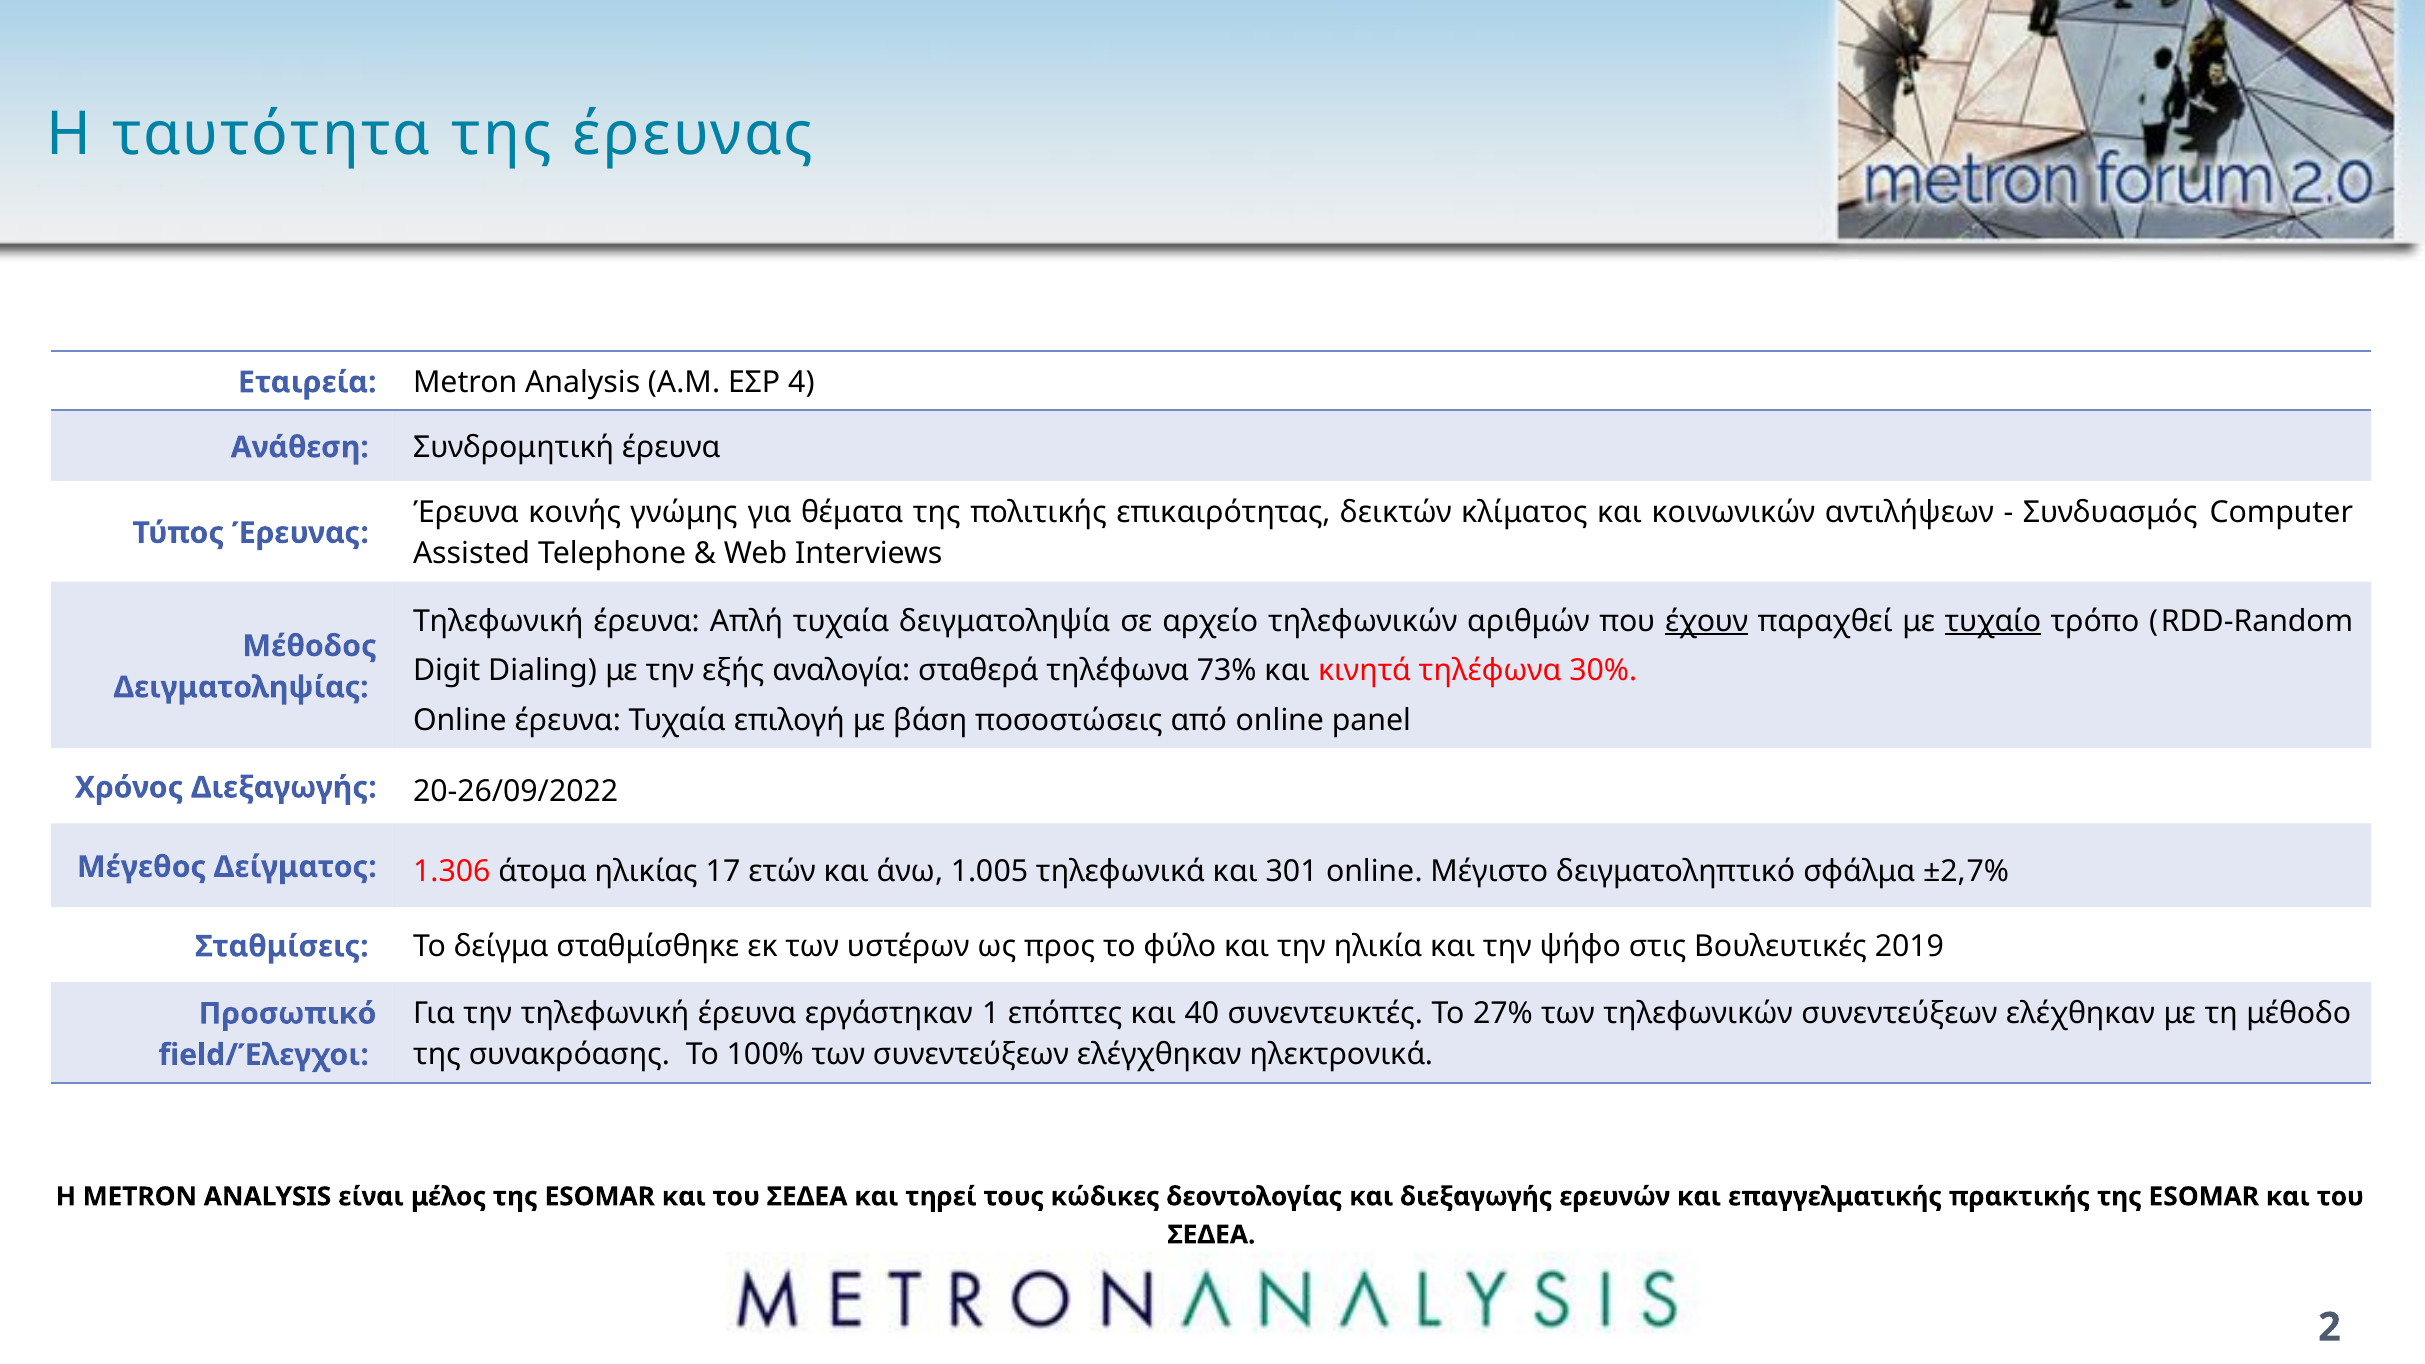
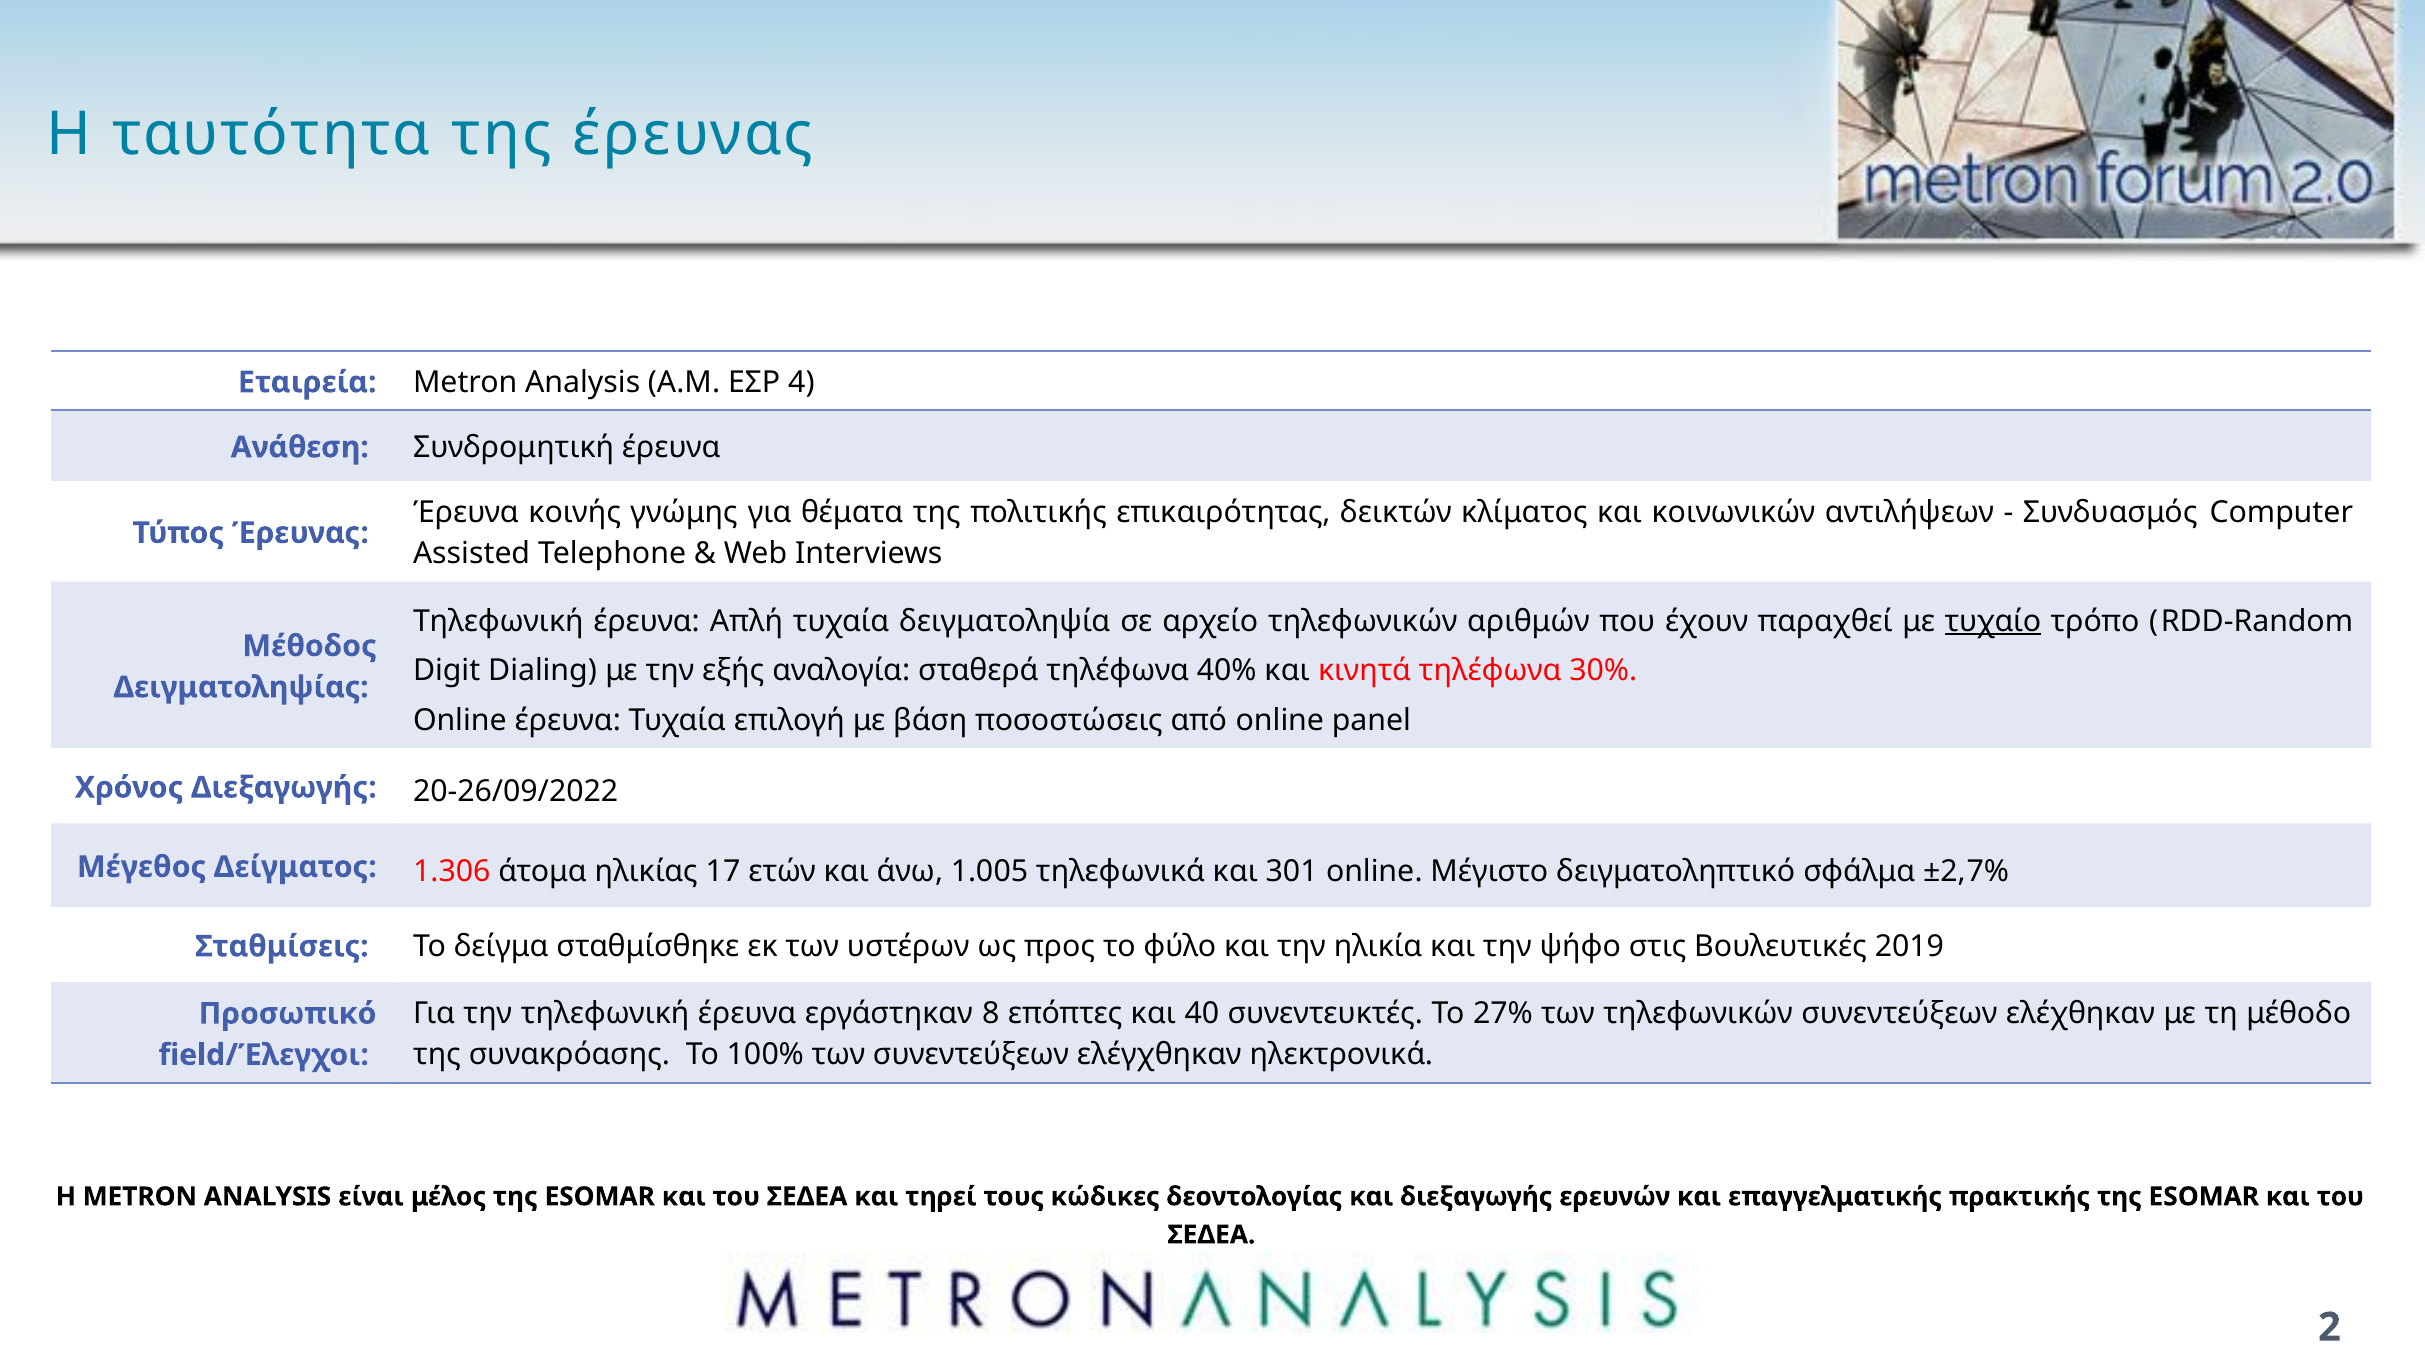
έχουν underline: present -> none
73%: 73% -> 40%
1: 1 -> 8
